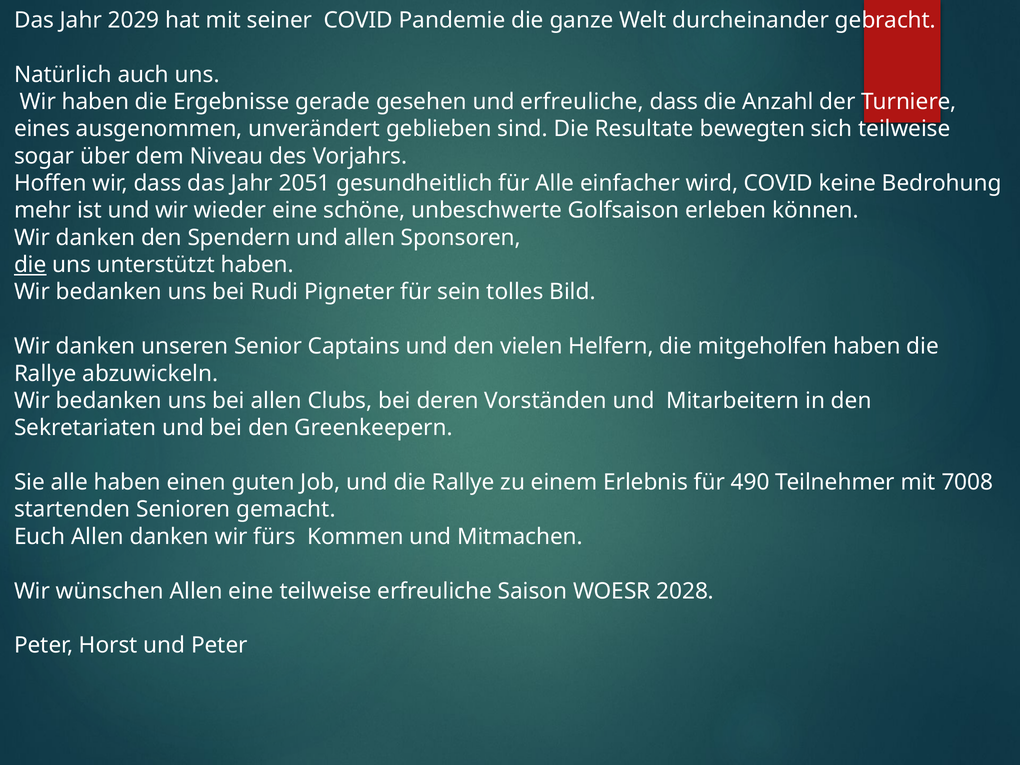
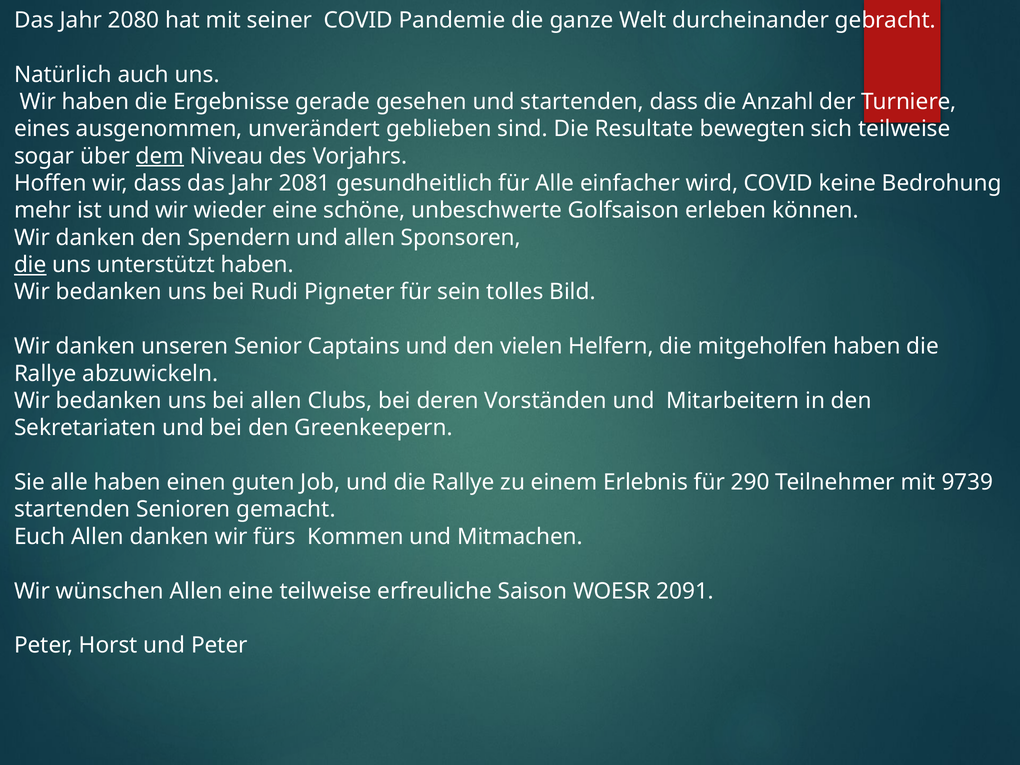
2029: 2029 -> 2080
und erfreuliche: erfreuliche -> startenden
dem underline: none -> present
2051: 2051 -> 2081
490: 490 -> 290
7008: 7008 -> 9739
2028: 2028 -> 2091
